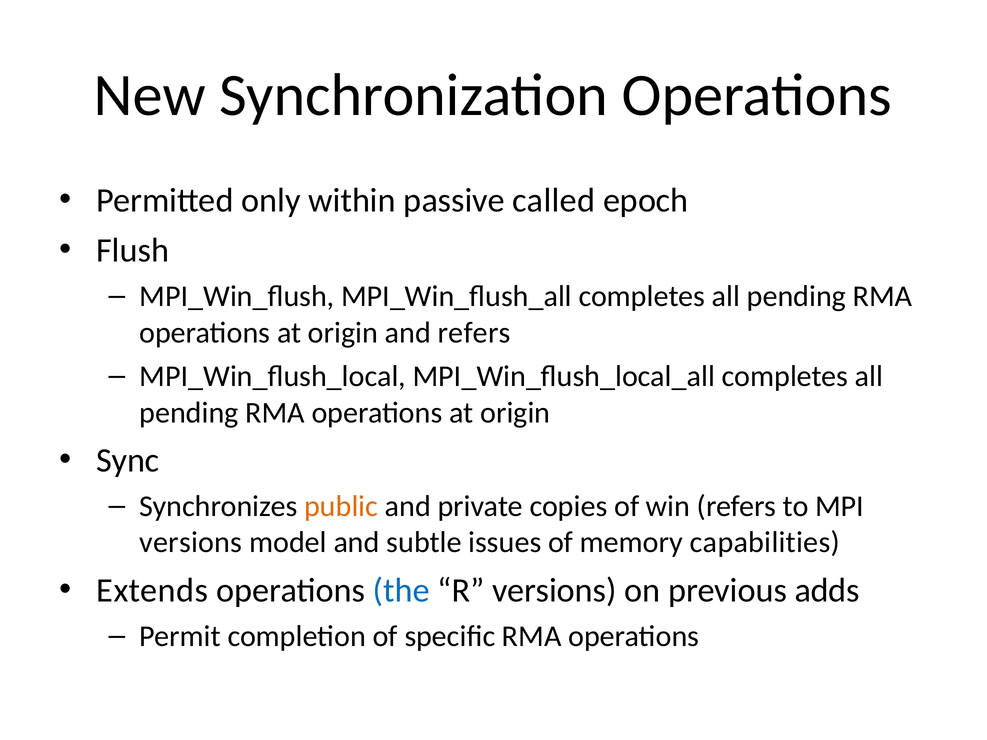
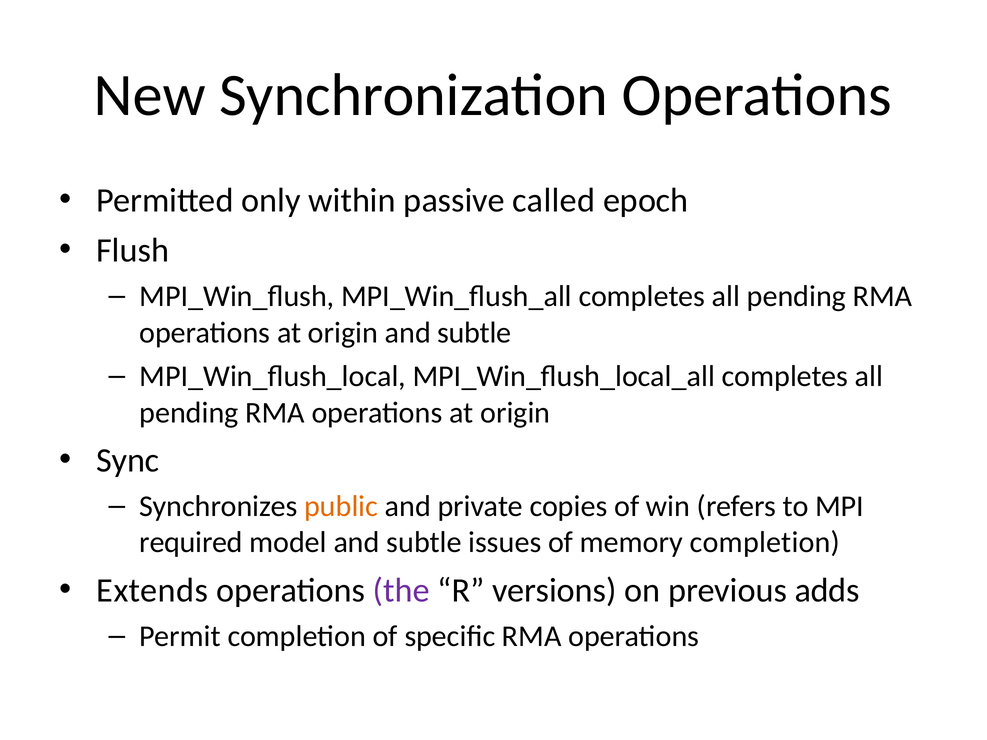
origin and refers: refers -> subtle
versions at (191, 543): versions -> required
memory capabilities: capabilities -> completion
the colour: blue -> purple
